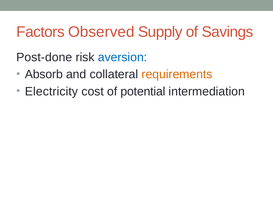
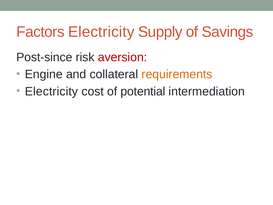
Factors Observed: Observed -> Electricity
Post-done: Post-done -> Post-since
aversion colour: blue -> red
Absorb: Absorb -> Engine
